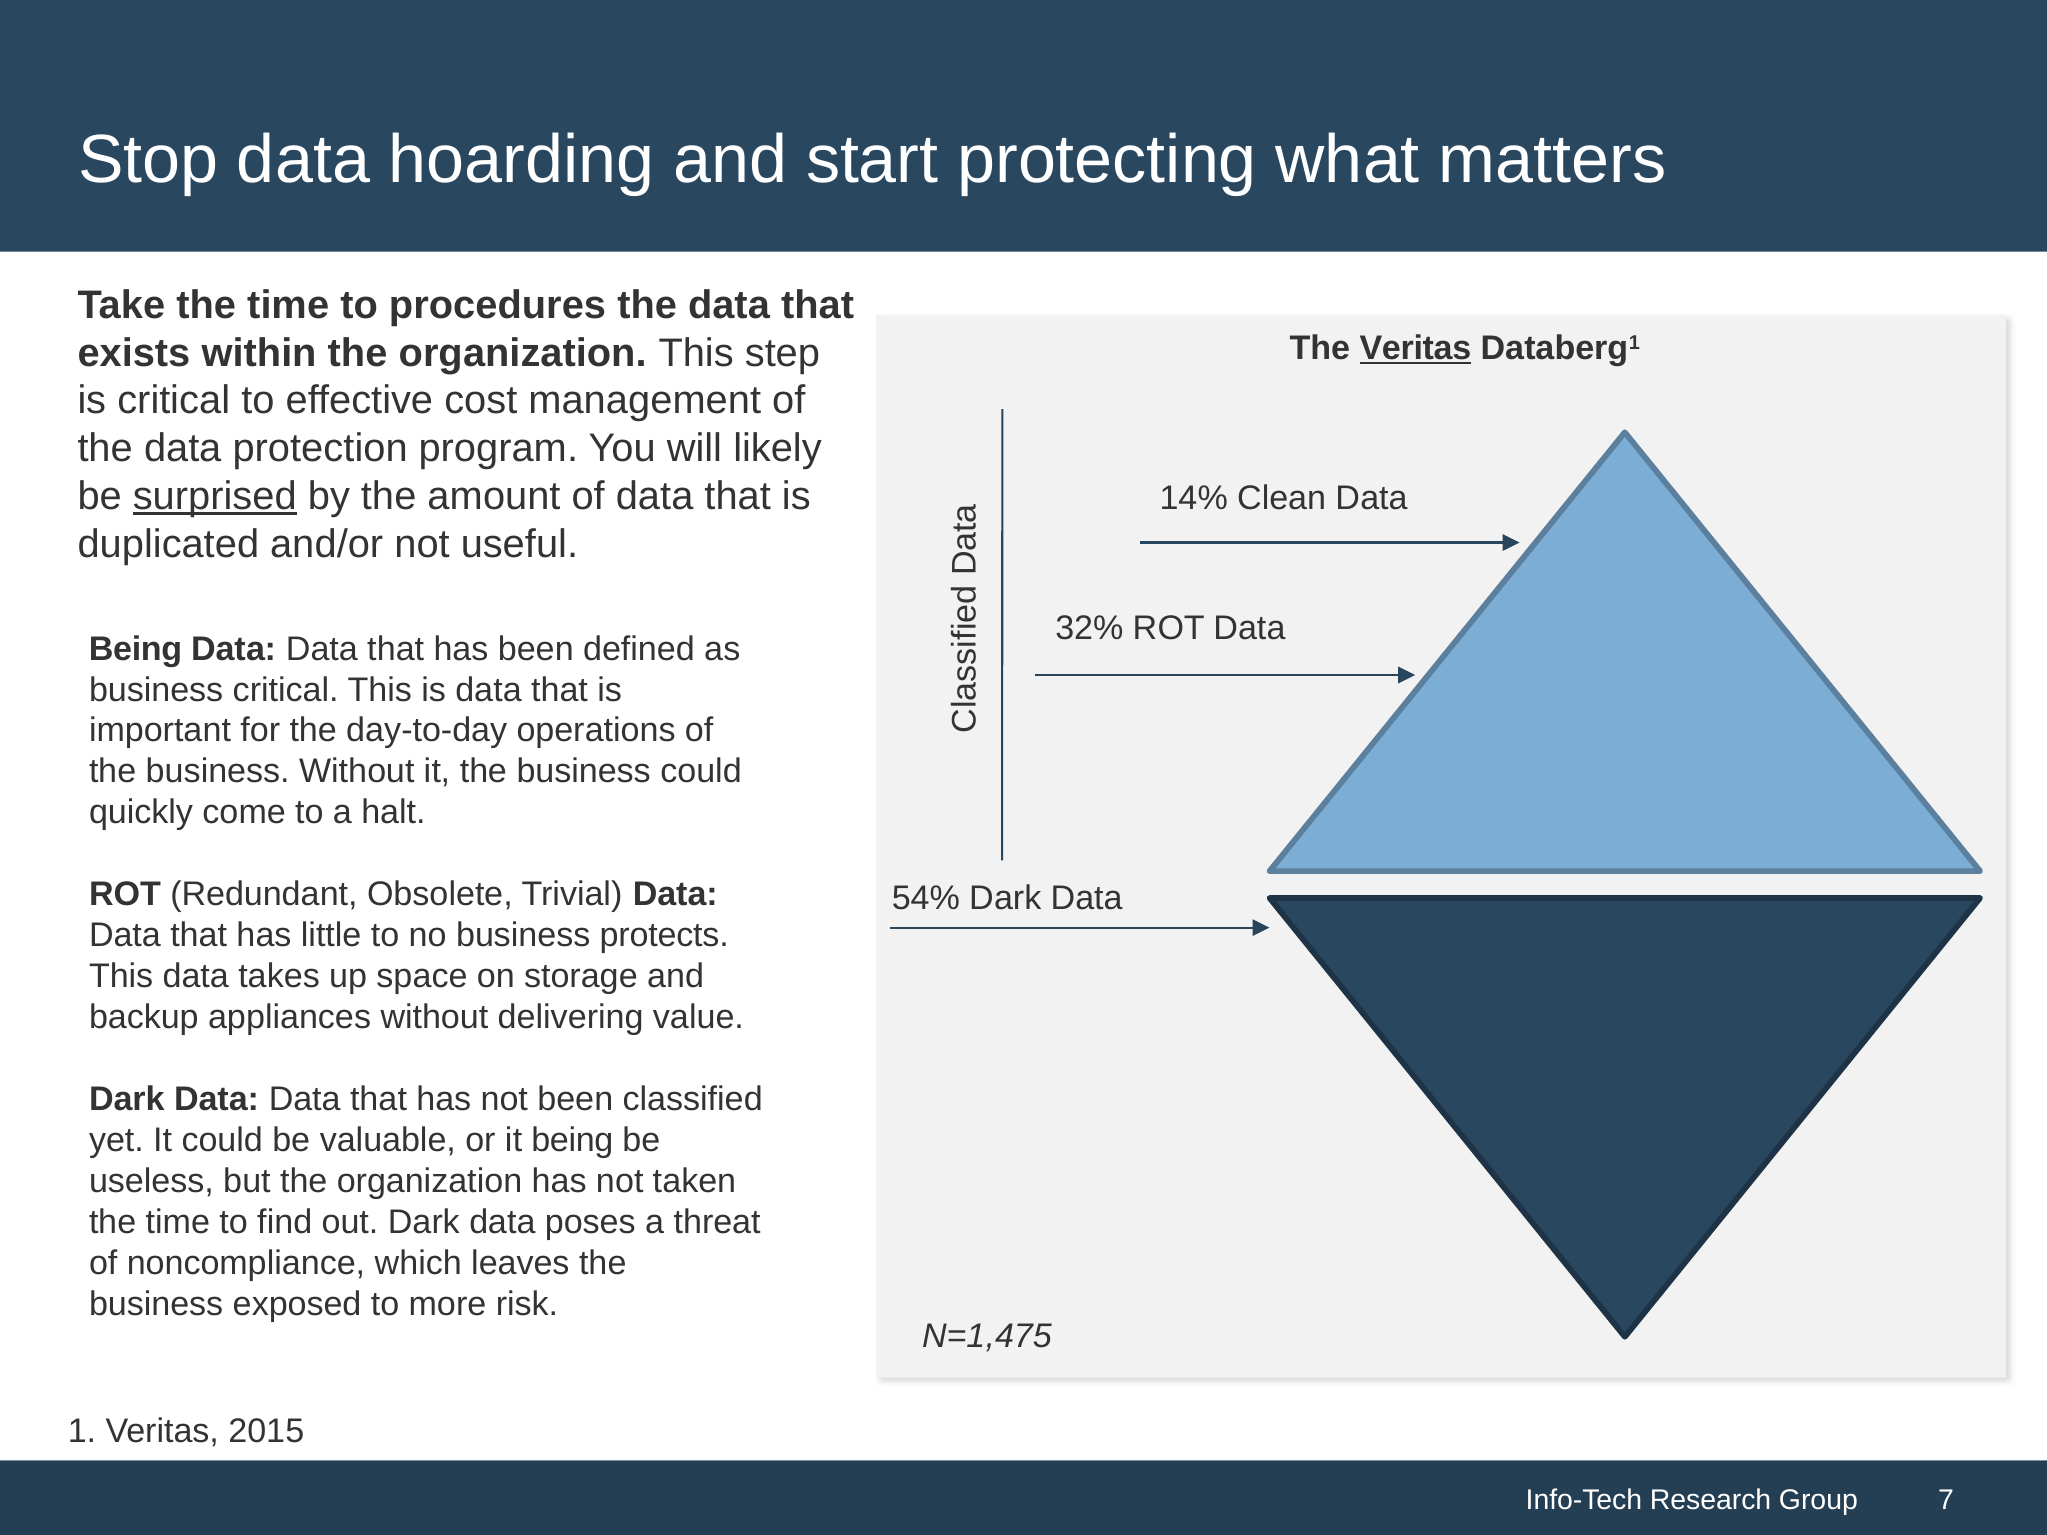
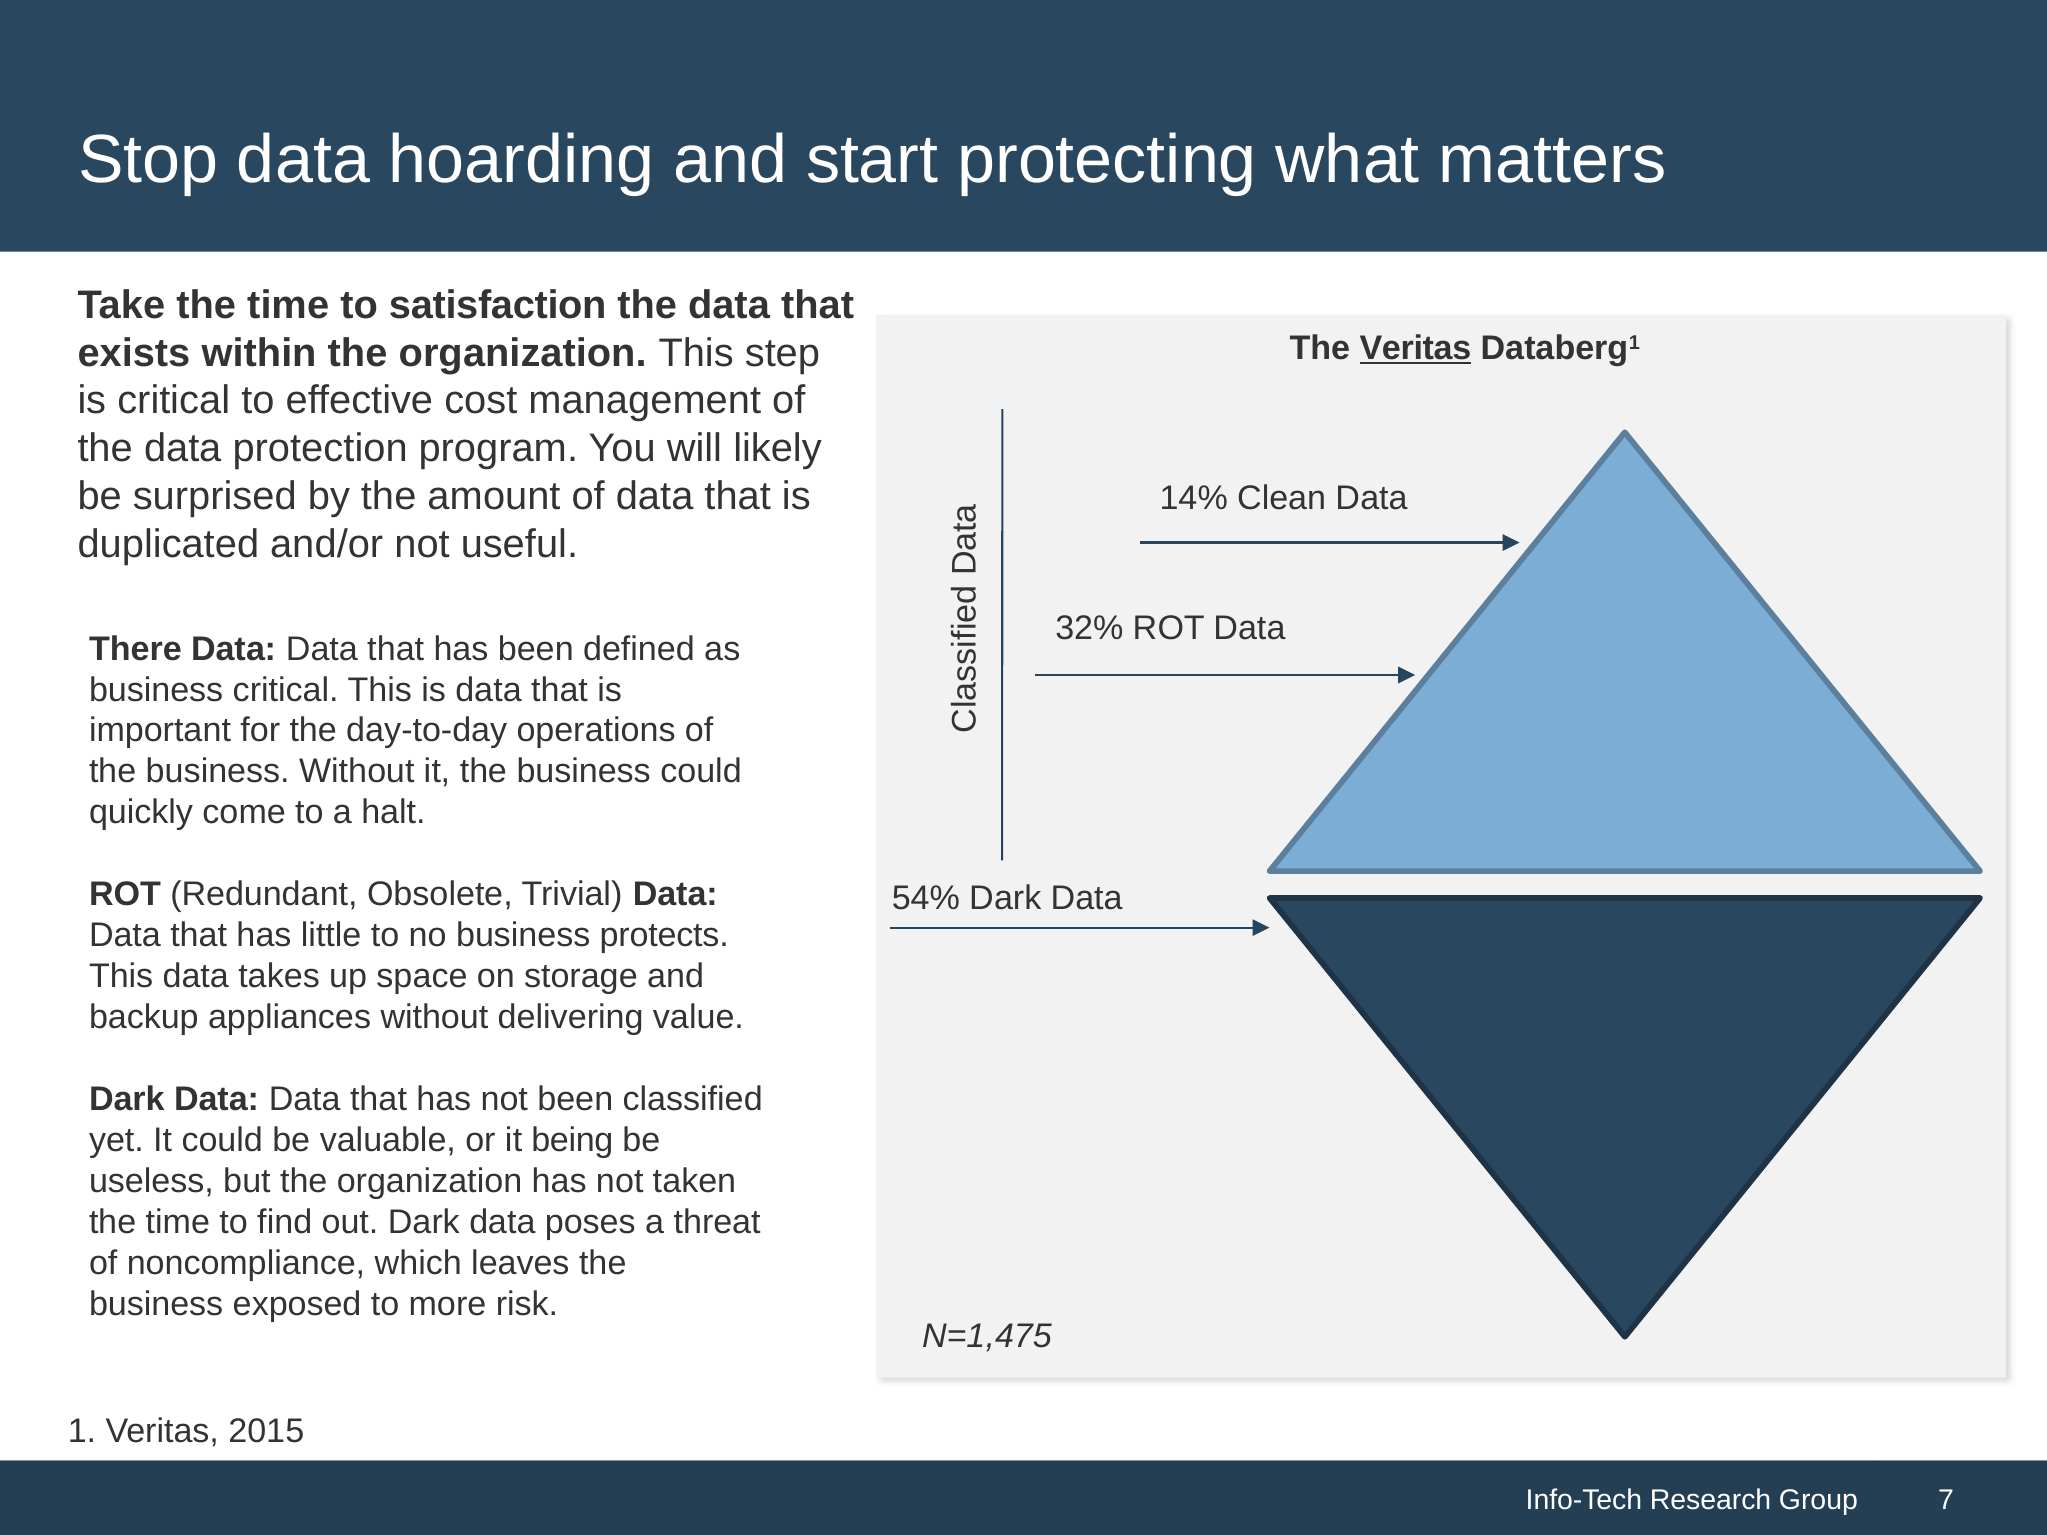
procedures: procedures -> satisfaction
surprised underline: present -> none
Being at (136, 649): Being -> There
